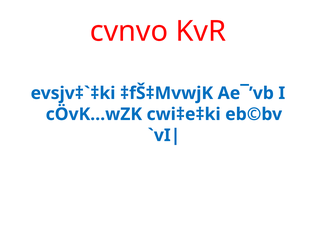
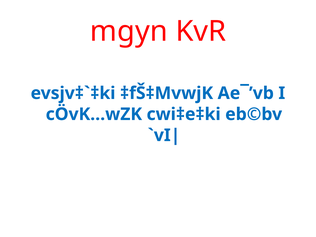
cvnvo: cvnvo -> mgyn
